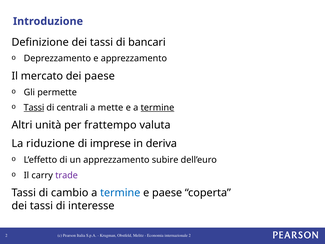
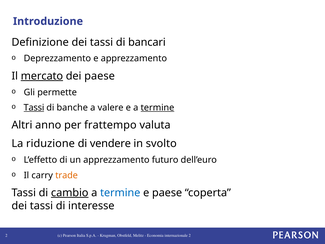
mercato underline: none -> present
centrali: centrali -> banche
mette: mette -> valere
unità: unità -> anno
imprese: imprese -> vendere
deriva: deriva -> svolto
subire: subire -> futuro
trade colour: purple -> orange
cambio underline: none -> present
